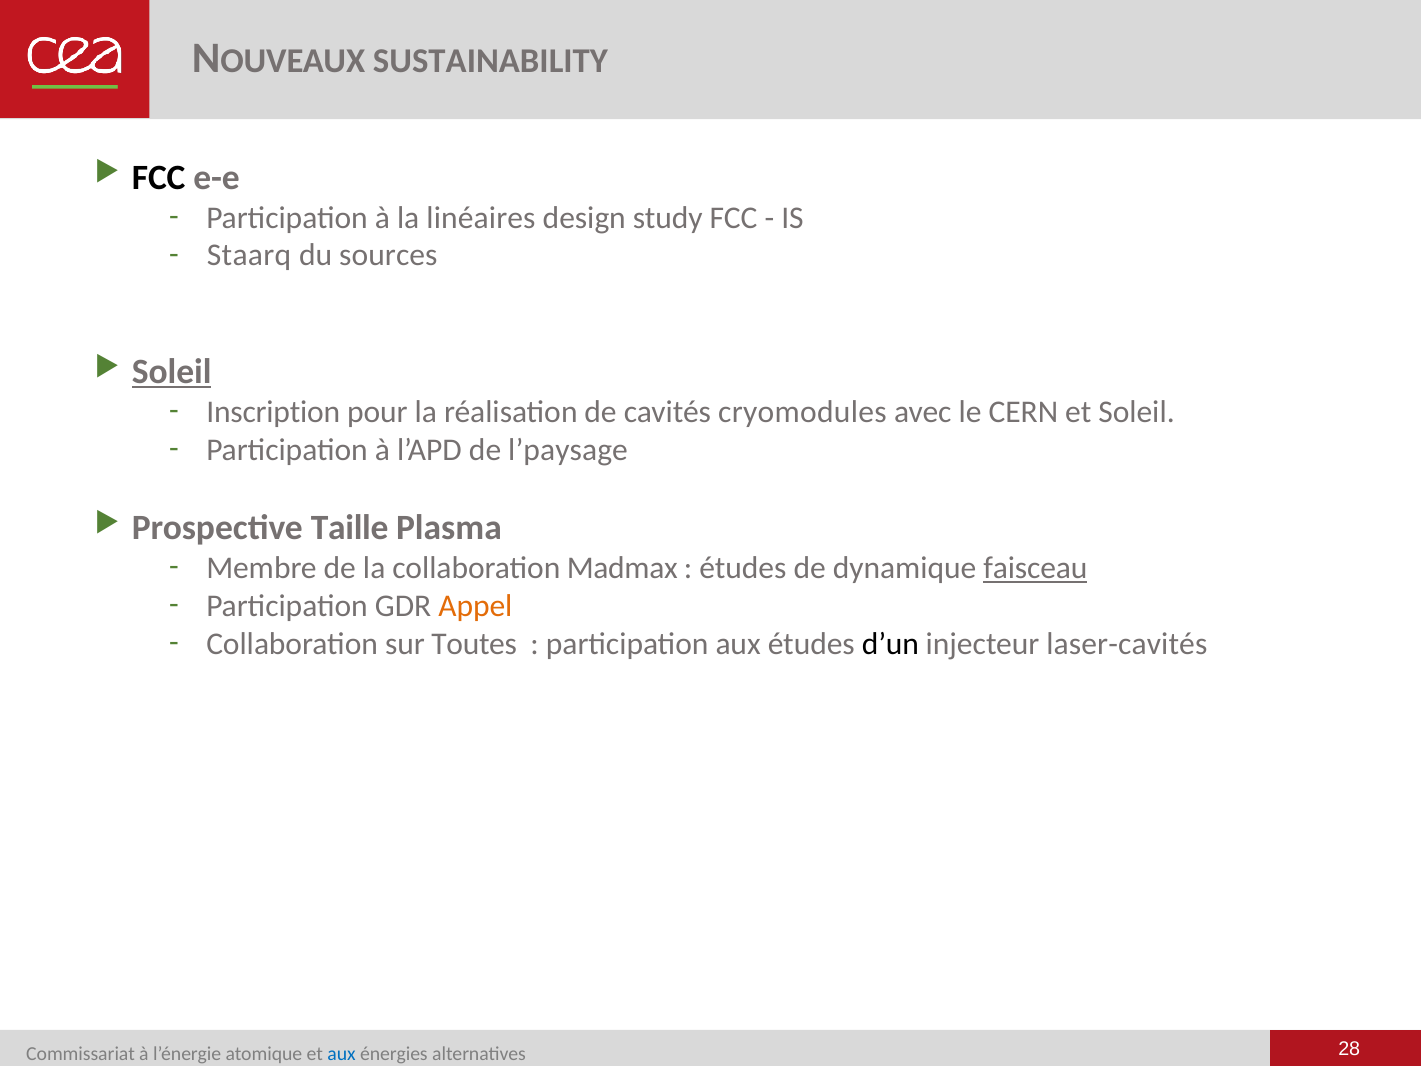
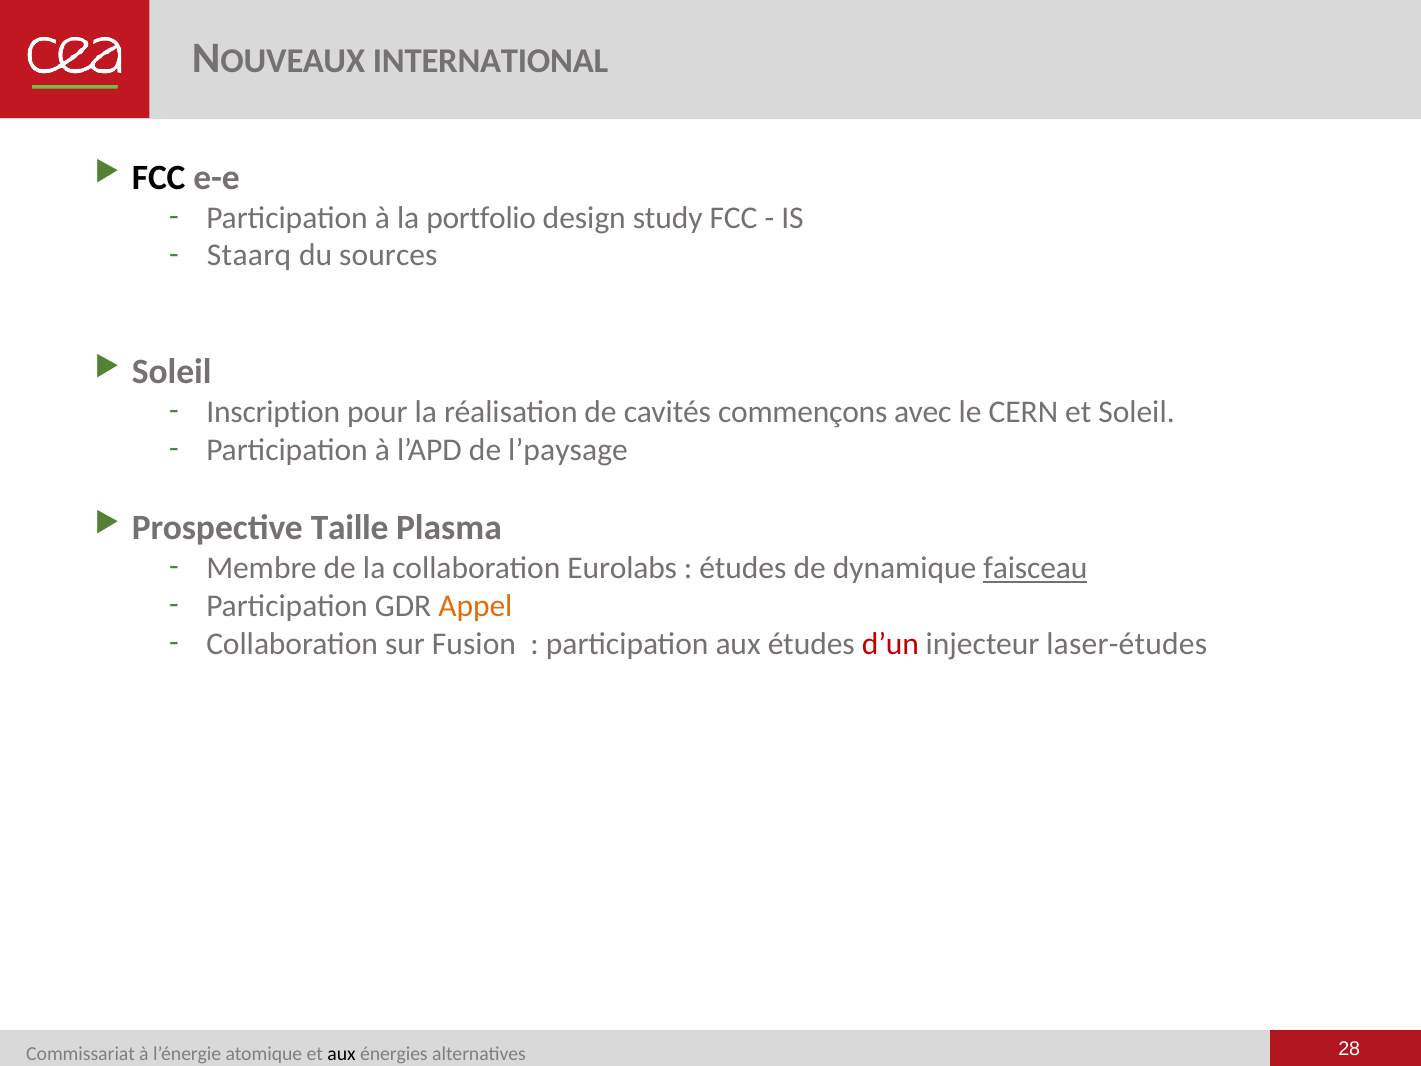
SUSTAINABILITY: SUSTAINABILITY -> INTERNATIONAL
linéaires: linéaires -> portfolio
Soleil at (172, 372) underline: present -> none
cryomodules: cryomodules -> commençons
Madmax: Madmax -> Eurolabs
Toutes: Toutes -> Fusion
d’un colour: black -> red
laser-cavités: laser-cavités -> laser-études
aux at (342, 1054) colour: blue -> black
